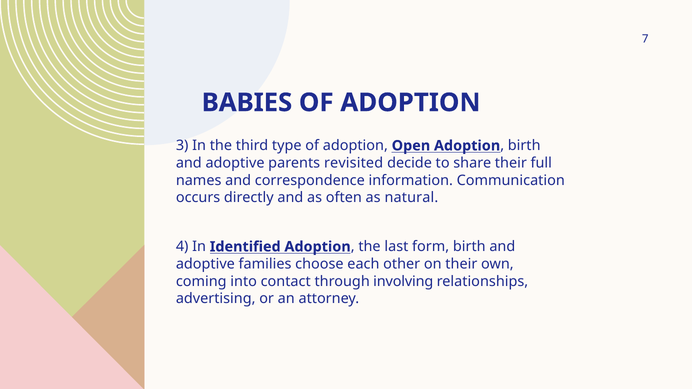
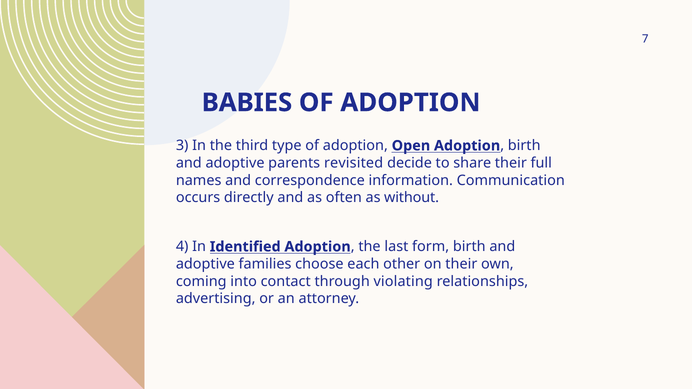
natural: natural -> without
involving: involving -> violating
